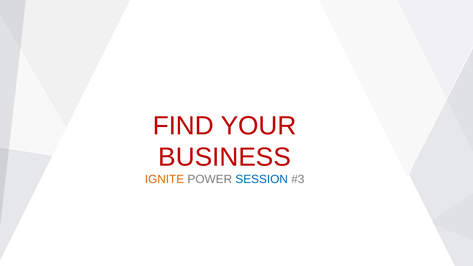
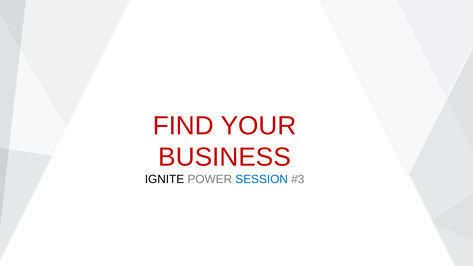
IGNITE colour: orange -> black
